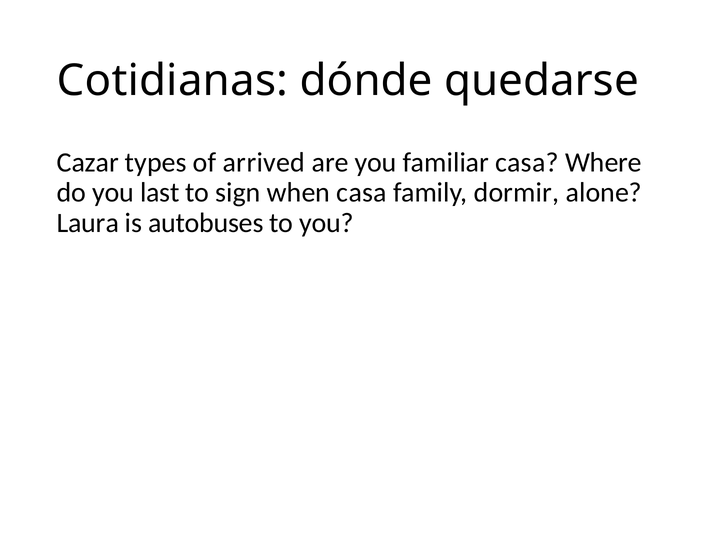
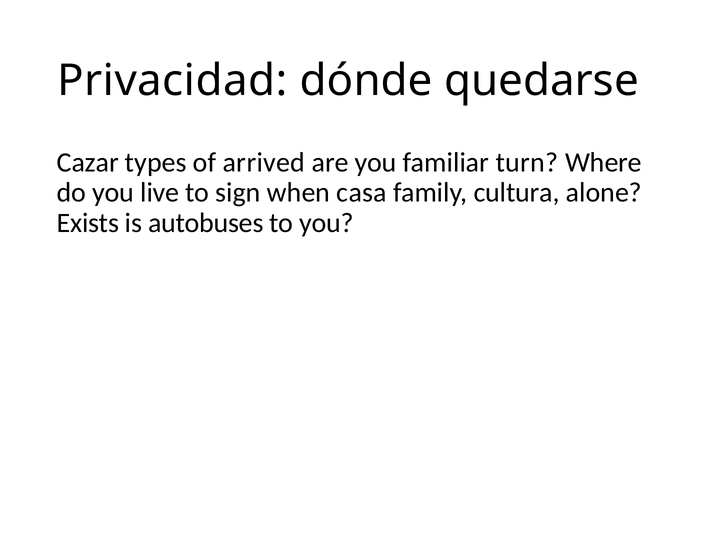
Cotidianas: Cotidianas -> Privacidad
familiar casa: casa -> turn
last: last -> live
dormir: dormir -> cultura
Laura: Laura -> Exists
